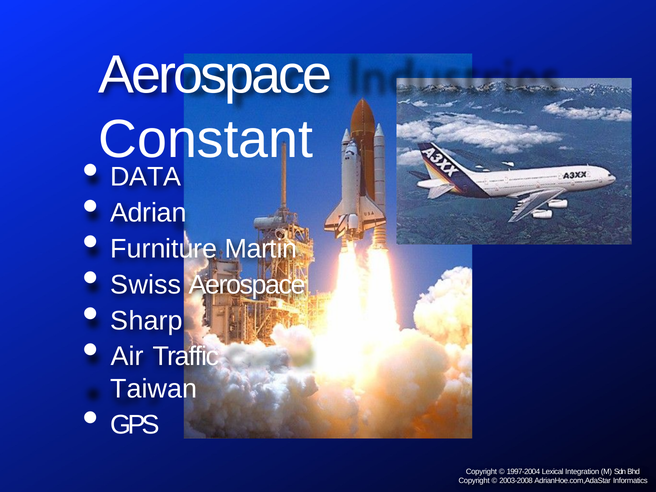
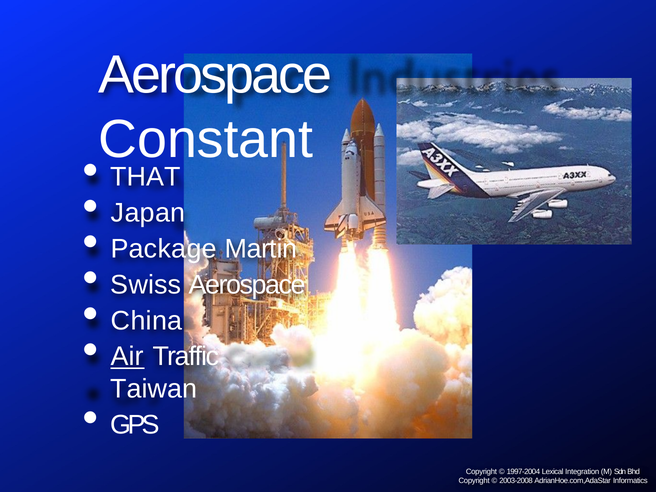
DATA: DATA -> THAT
Adrian: Adrian -> Japan
Furniture: Furniture -> Package
Sharp: Sharp -> China
Air underline: none -> present
